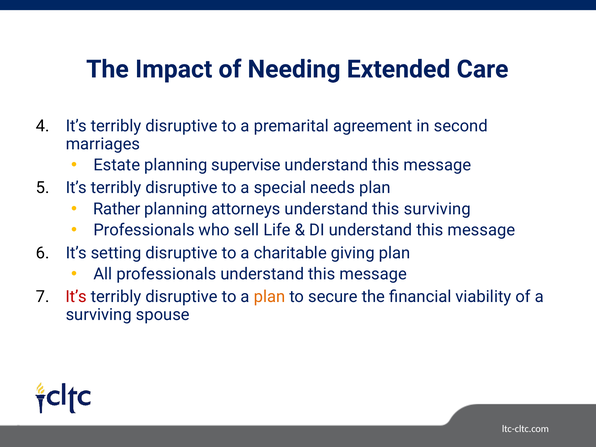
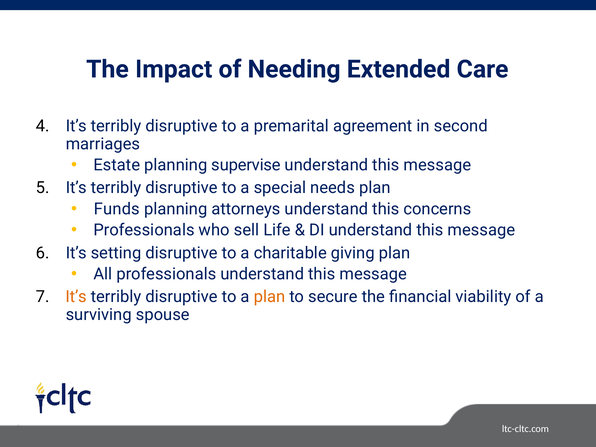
Rather: Rather -> Funds
this surviving: surviving -> concerns
It’s at (76, 297) colour: red -> orange
